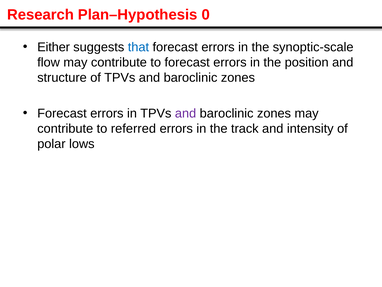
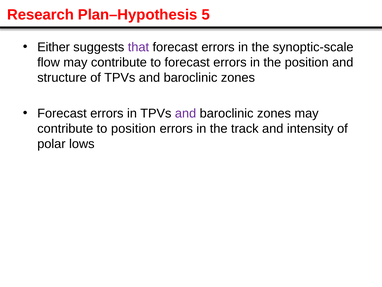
0: 0 -> 5
that colour: blue -> purple
to referred: referred -> position
